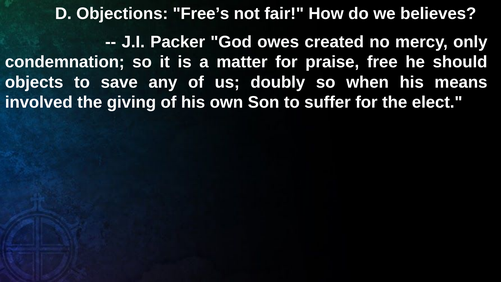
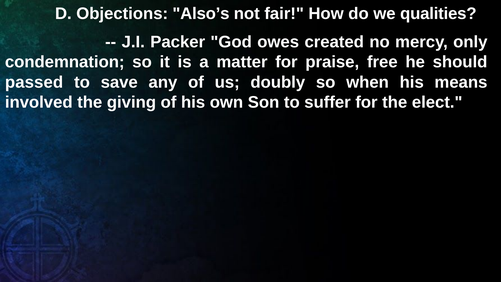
Free’s: Free’s -> Also’s
believes: believes -> qualities
objects: objects -> passed
